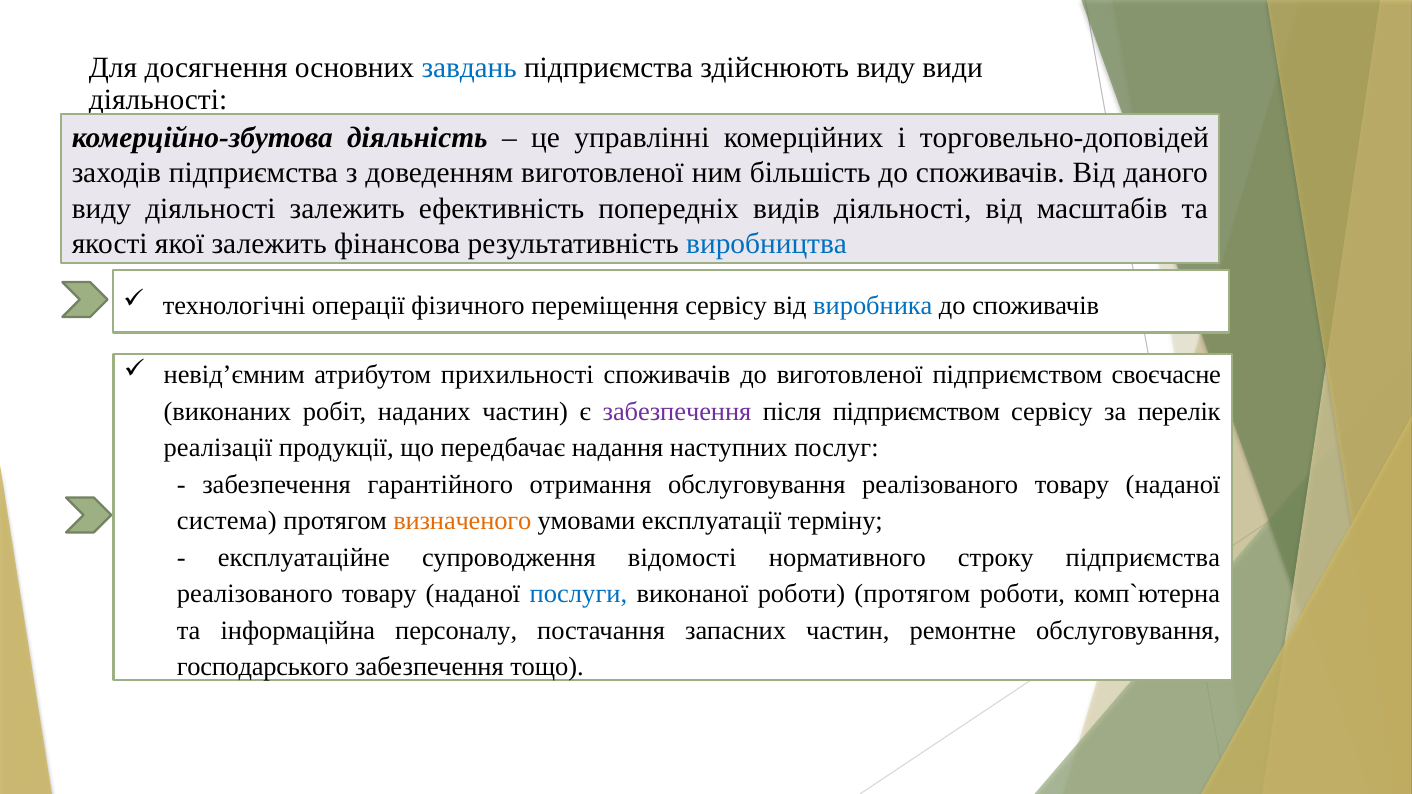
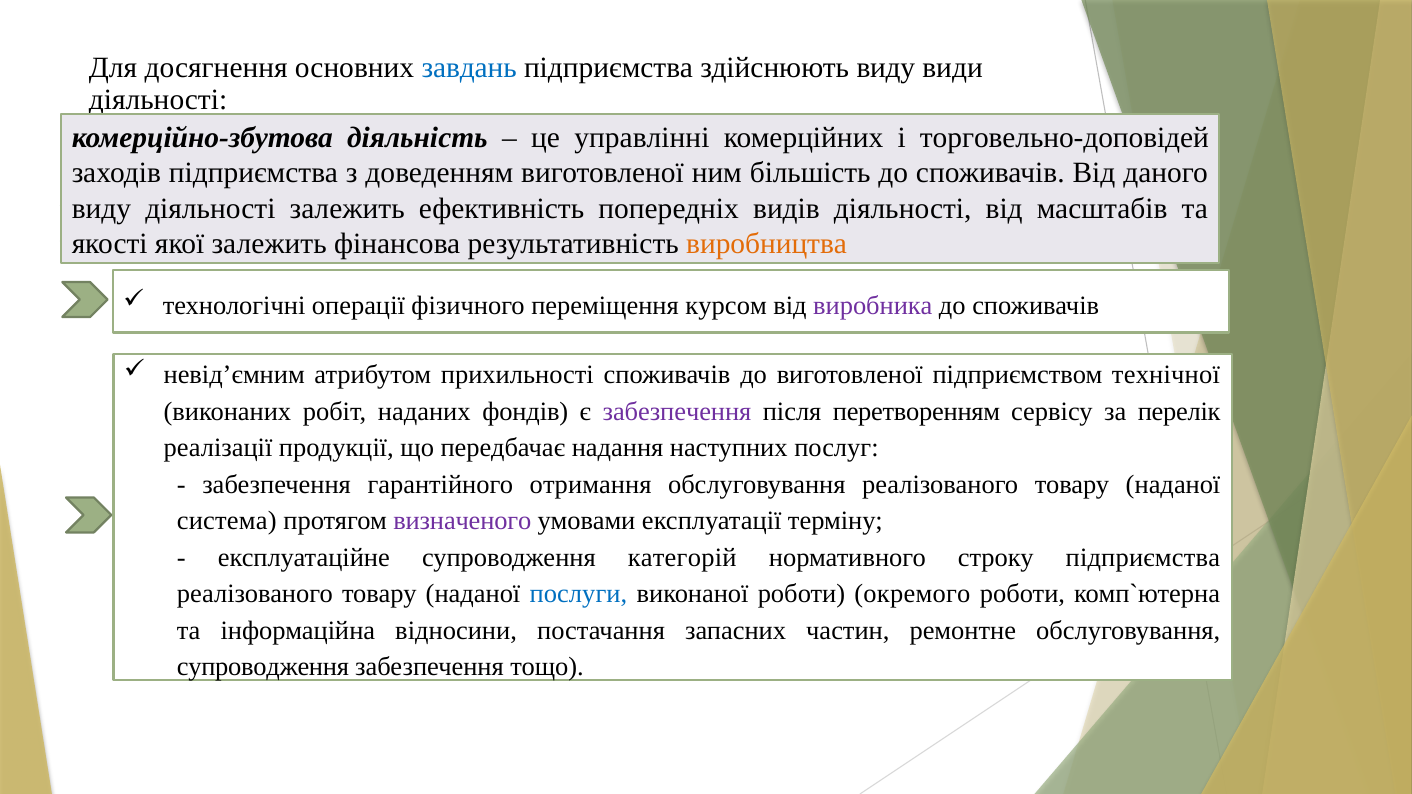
виробництва colour: blue -> orange
переміщення сервісу: сервісу -> курсом
виробника colour: blue -> purple
своєчасне: своєчасне -> технічної
наданих частин: частин -> фондів
після підприємством: підприємством -> перетворенням
визначеного colour: orange -> purple
відомості: відомості -> категорій
роботи протягом: протягом -> окремого
персоналу: персоналу -> відносини
господарського at (263, 667): господарського -> супроводження
